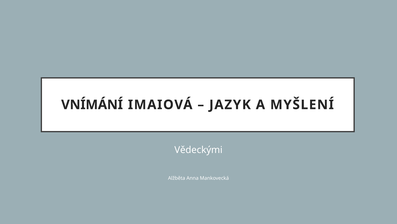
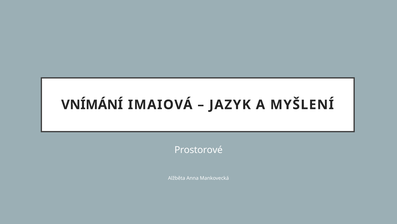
Vědeckými: Vědeckými -> Prostorové
